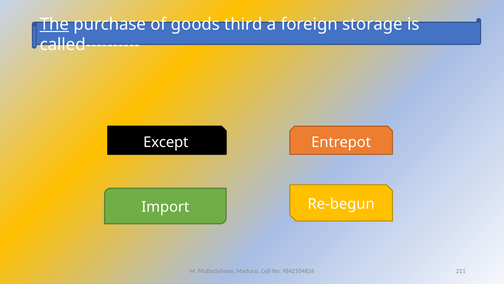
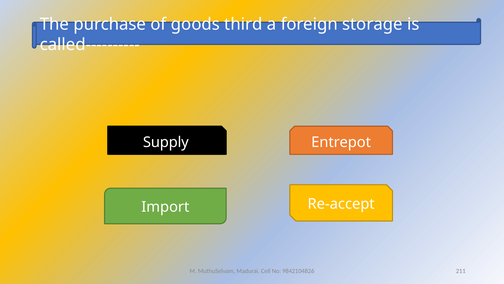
The underline: present -> none
Except: Except -> Supply
Re-begun: Re-begun -> Re-accept
